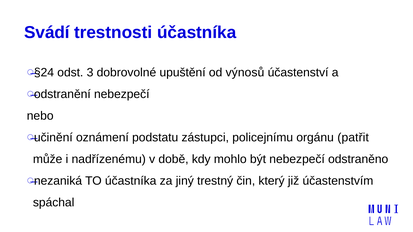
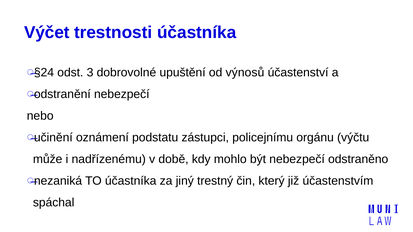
Svádí: Svádí -> Výčet
patřit: patřit -> výčtu
